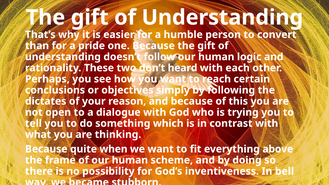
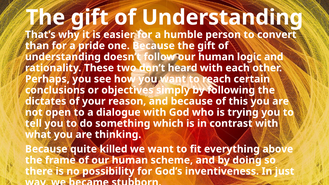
when: when -> killed
bell: bell -> just
